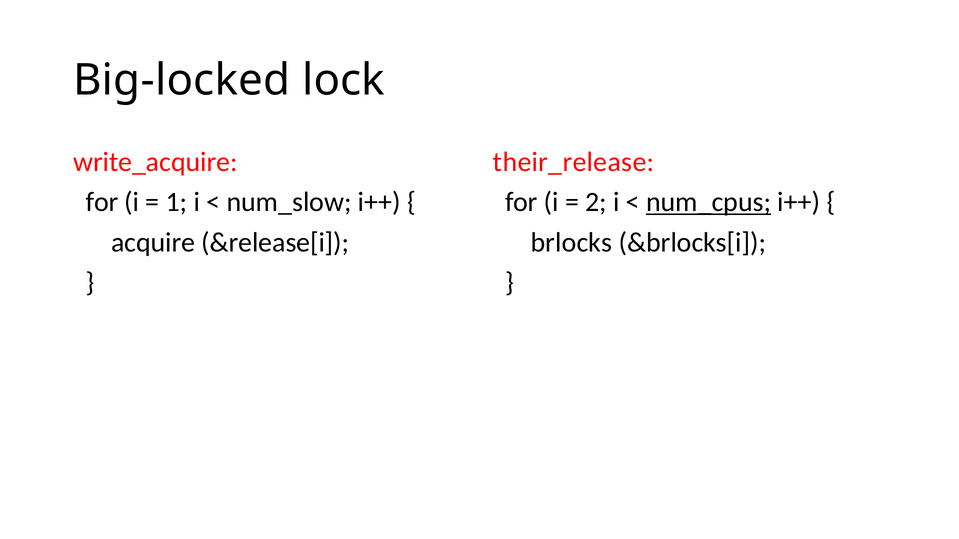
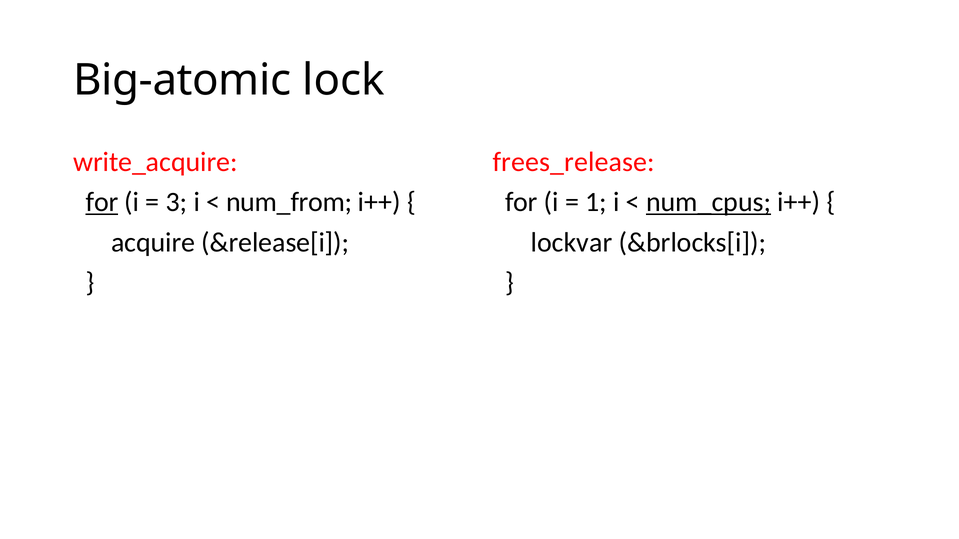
Big-locked: Big-locked -> Big-atomic
their_release: their_release -> frees_release
for at (102, 202) underline: none -> present
1: 1 -> 3
num_slow: num_slow -> num_from
2: 2 -> 1
brlocks: brlocks -> lockvar
